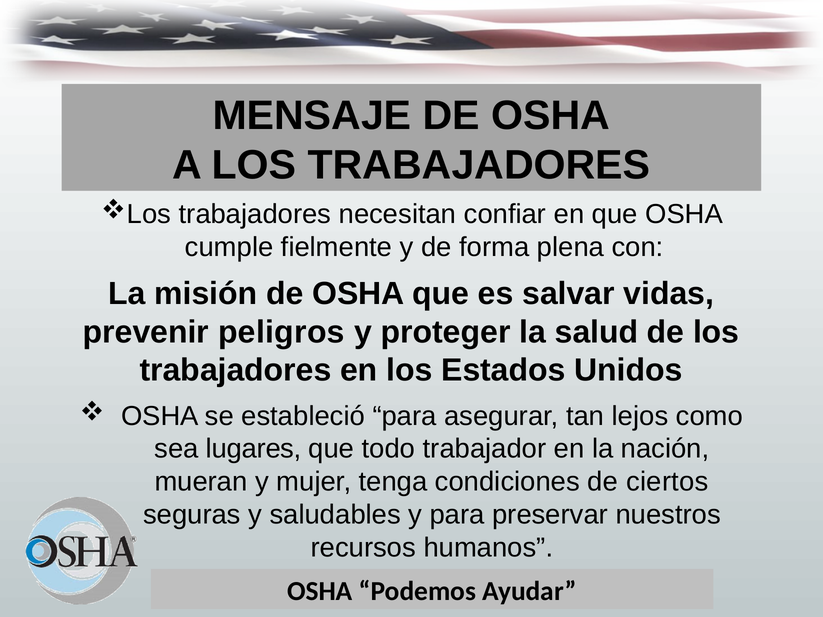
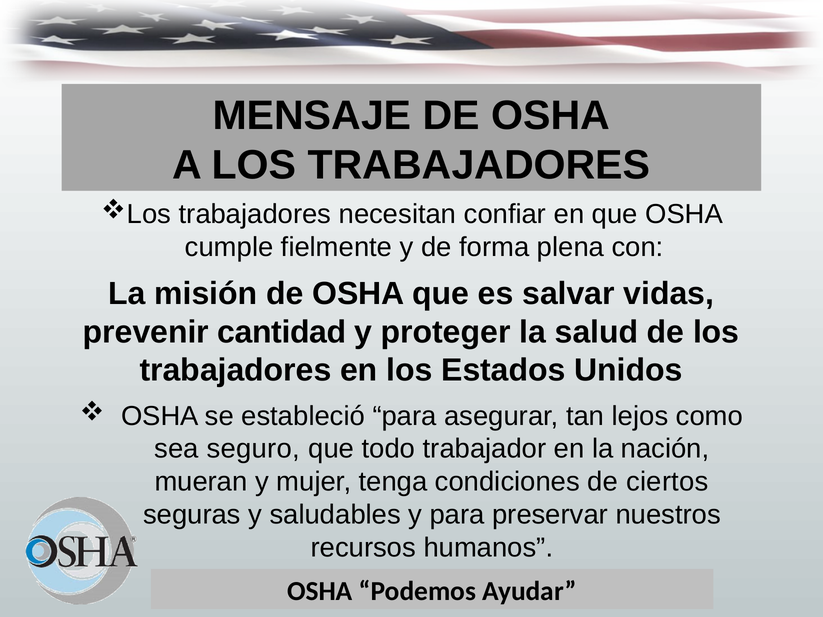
peligros: peligros -> cantidad
lugares: lugares -> seguro
